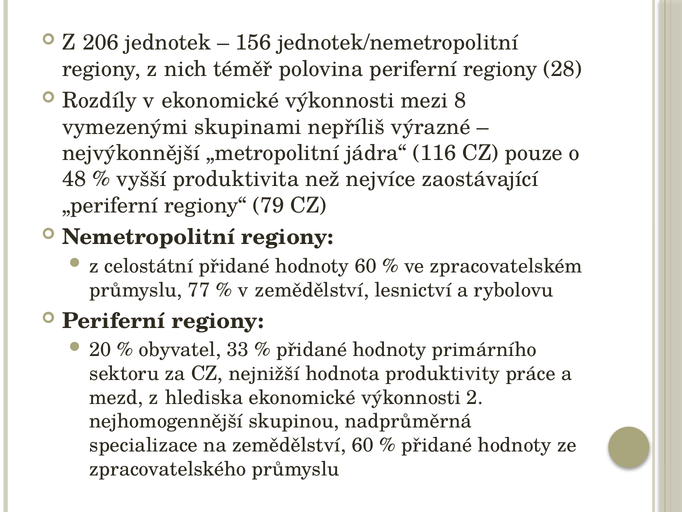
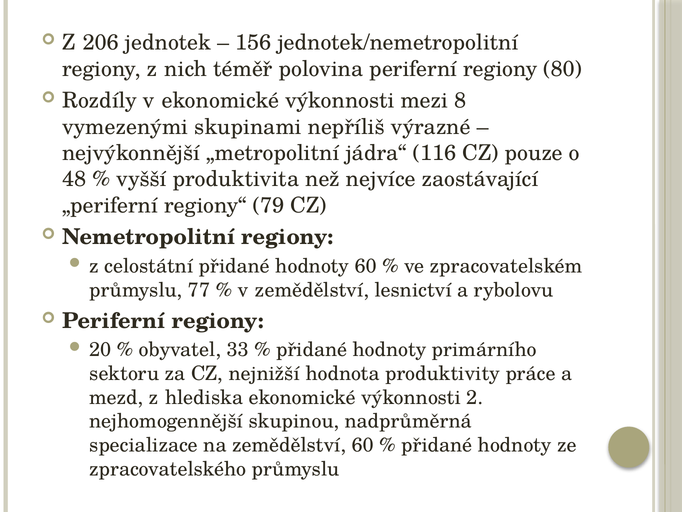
28: 28 -> 80
